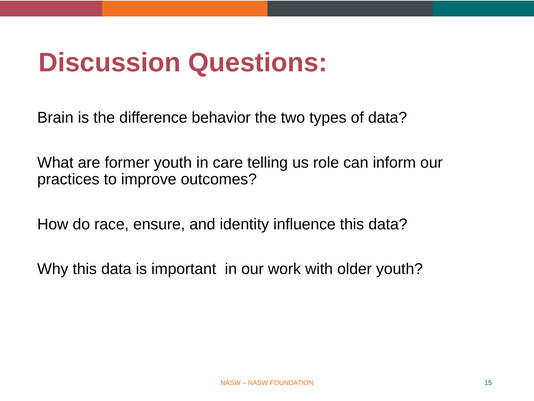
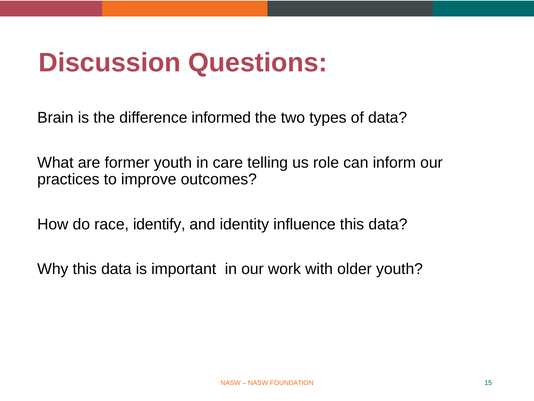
behavior: behavior -> informed
ensure: ensure -> identify
